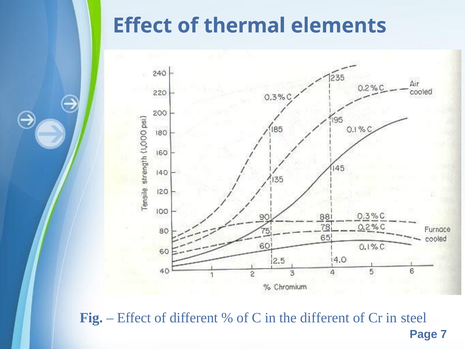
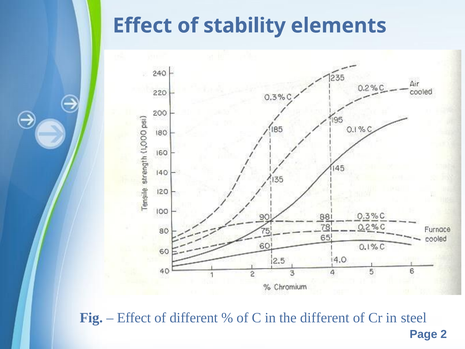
thermal: thermal -> stability
7: 7 -> 2
